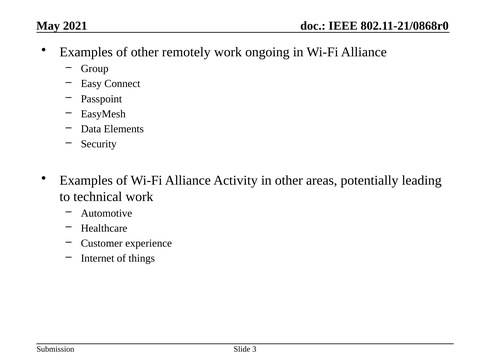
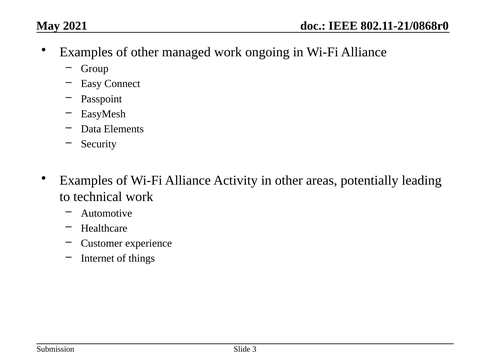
remotely: remotely -> managed
